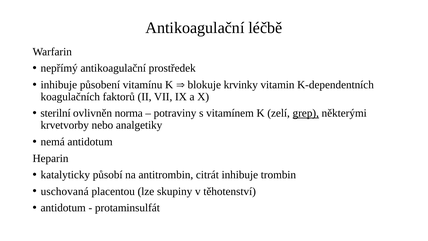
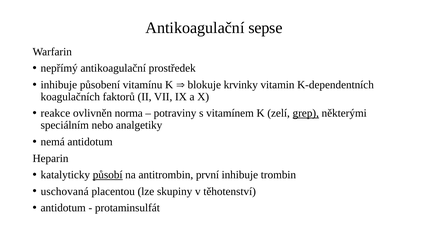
léčbě: léčbě -> sepse
sterilní: sterilní -> reakce
krvetvorby: krvetvorby -> speciálním
působí underline: none -> present
citrát: citrát -> první
